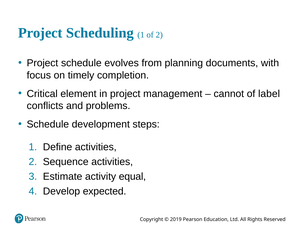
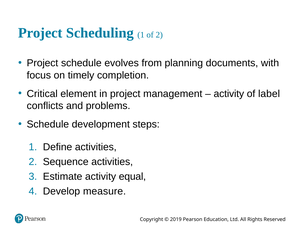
cannot at (229, 94): cannot -> activity
expected: expected -> measure
